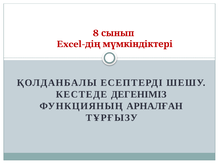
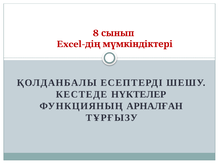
ДЕГЕНІМІЗ: ДЕГЕНІМІЗ -> НҮКТЕЛЕР
